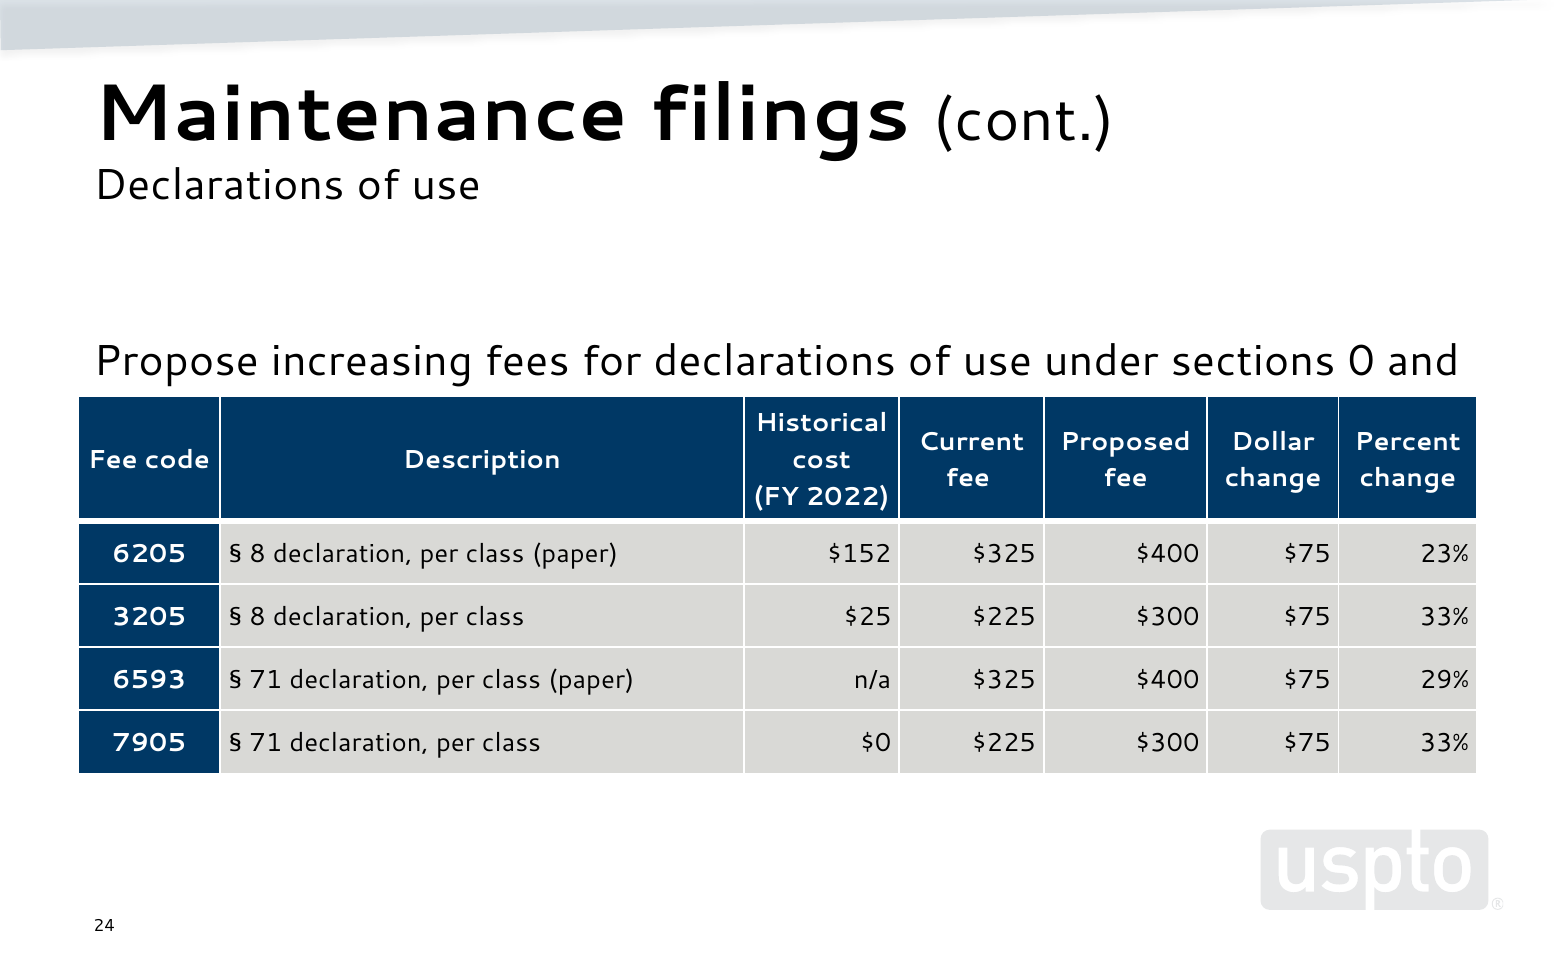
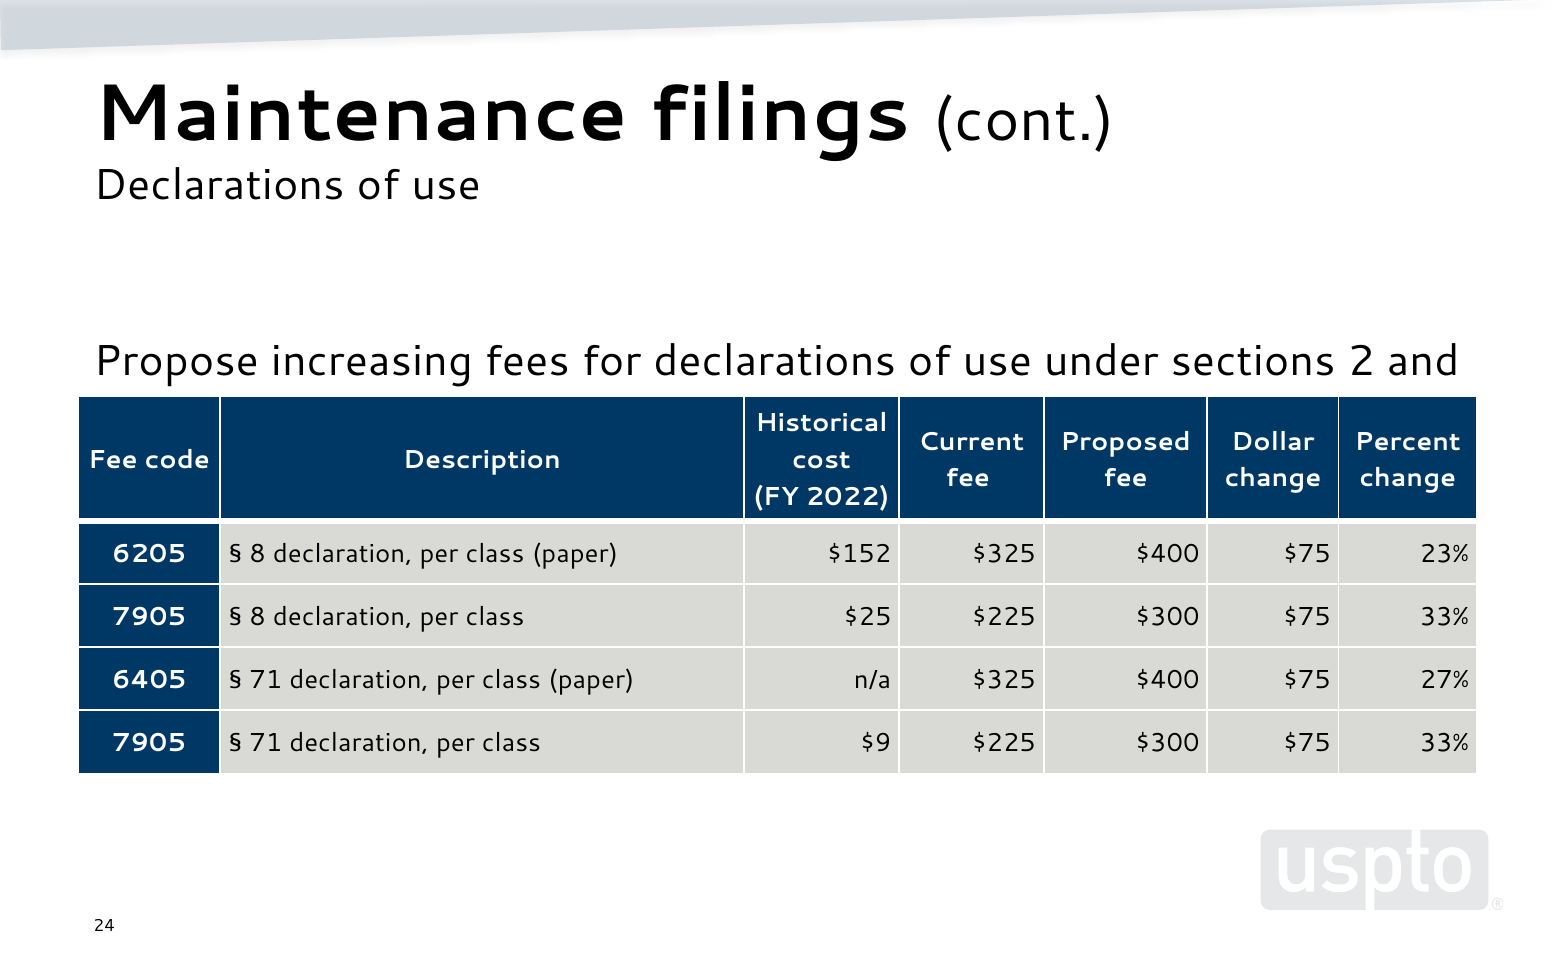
0: 0 -> 2
3205 at (149, 617): 3205 -> 7905
6593: 6593 -> 6405
29%: 29% -> 27%
$0: $0 -> $9
